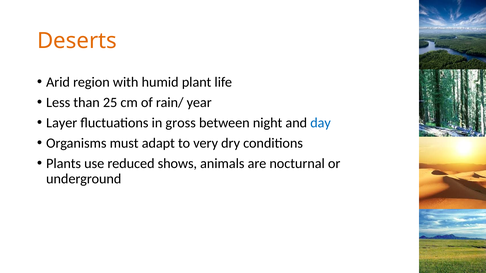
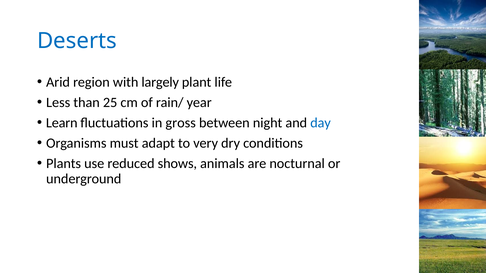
Deserts colour: orange -> blue
humid: humid -> largely
Layer: Layer -> Learn
